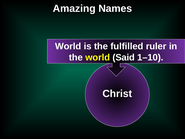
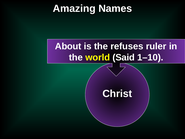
World at (68, 46): World -> About
fulfilled: fulfilled -> refuses
